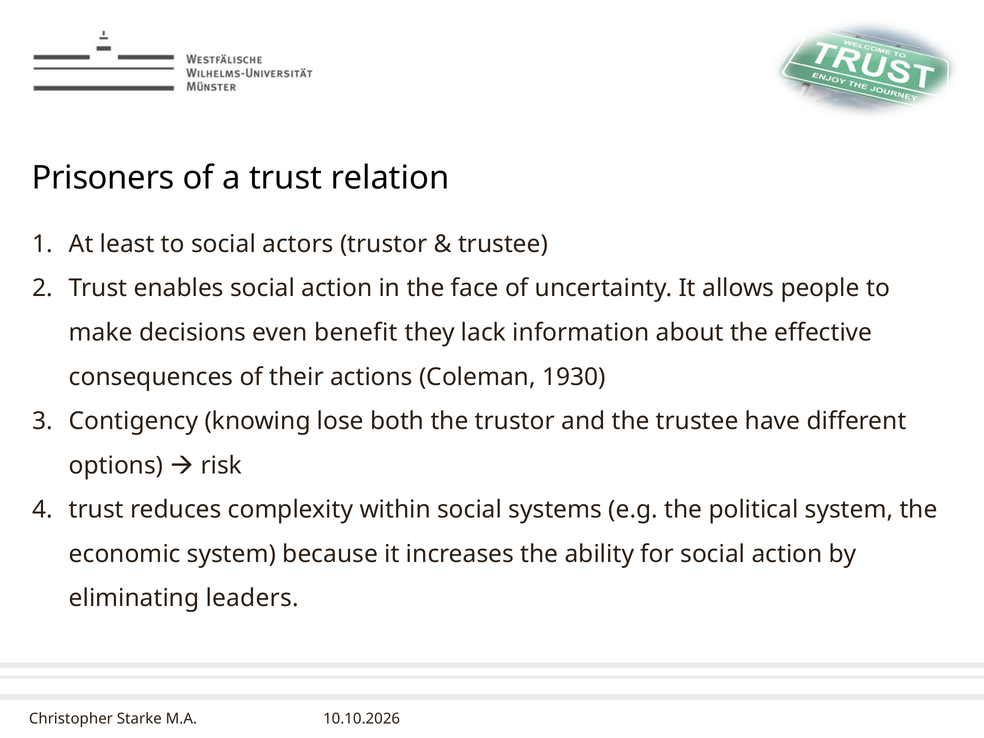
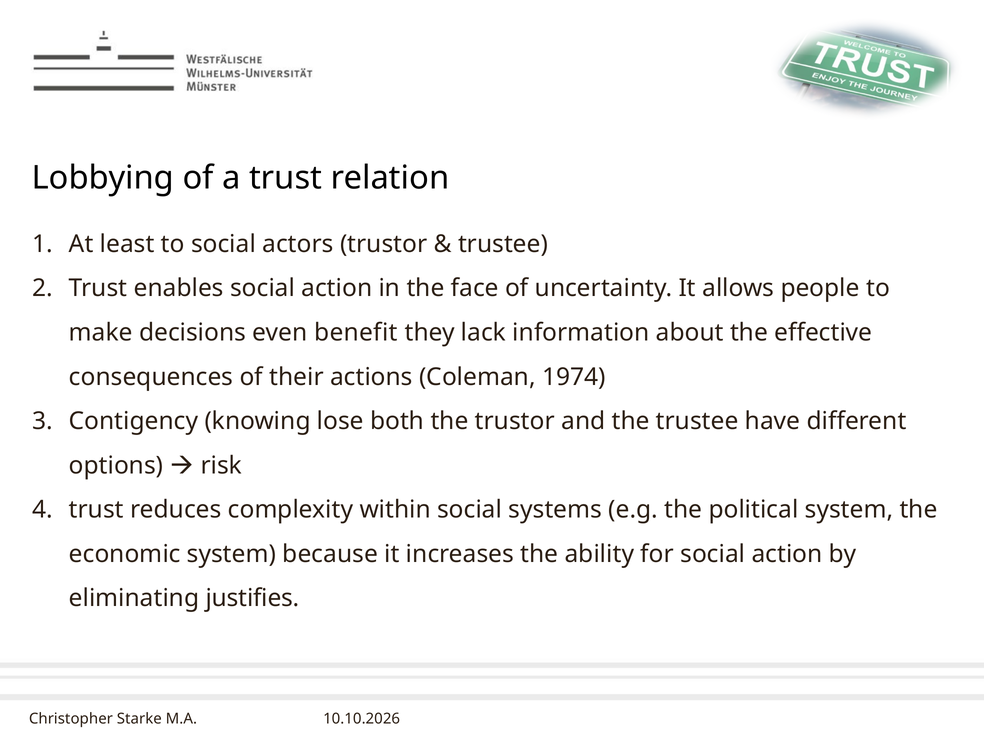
Prisoners: Prisoners -> Lobbying
1930: 1930 -> 1974
leaders: leaders -> justifies
